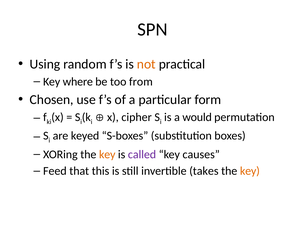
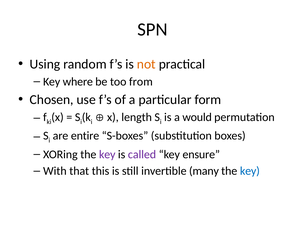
cipher: cipher -> length
keyed: keyed -> entire
key at (107, 154) colour: orange -> purple
causes: causes -> ensure
Feed: Feed -> With
takes: takes -> many
key at (250, 171) colour: orange -> blue
